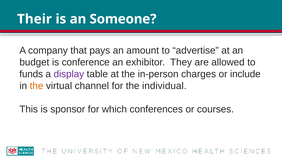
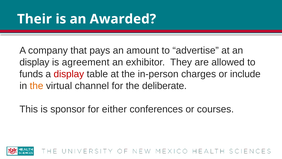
Someone: Someone -> Awarded
budget at (34, 62): budget -> display
conference: conference -> agreement
display at (69, 74) colour: purple -> red
individual: individual -> deliberate
which: which -> either
